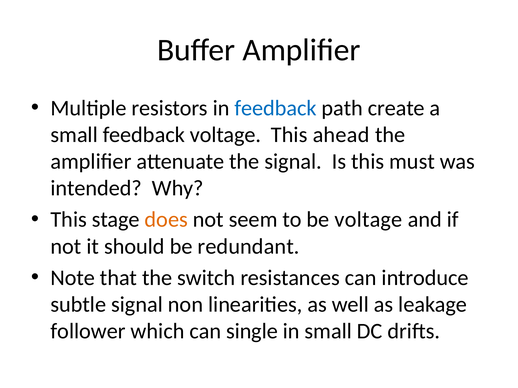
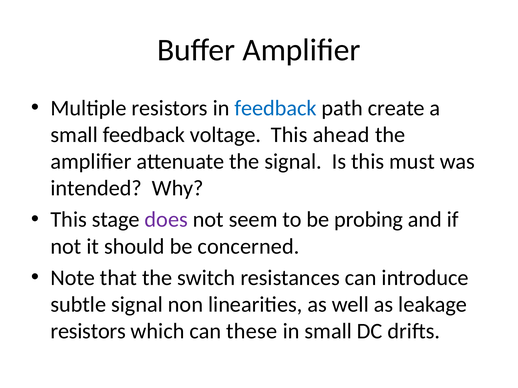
does colour: orange -> purple
be voltage: voltage -> probing
redundant: redundant -> concerned
follower at (88, 332): follower -> resistors
single: single -> these
